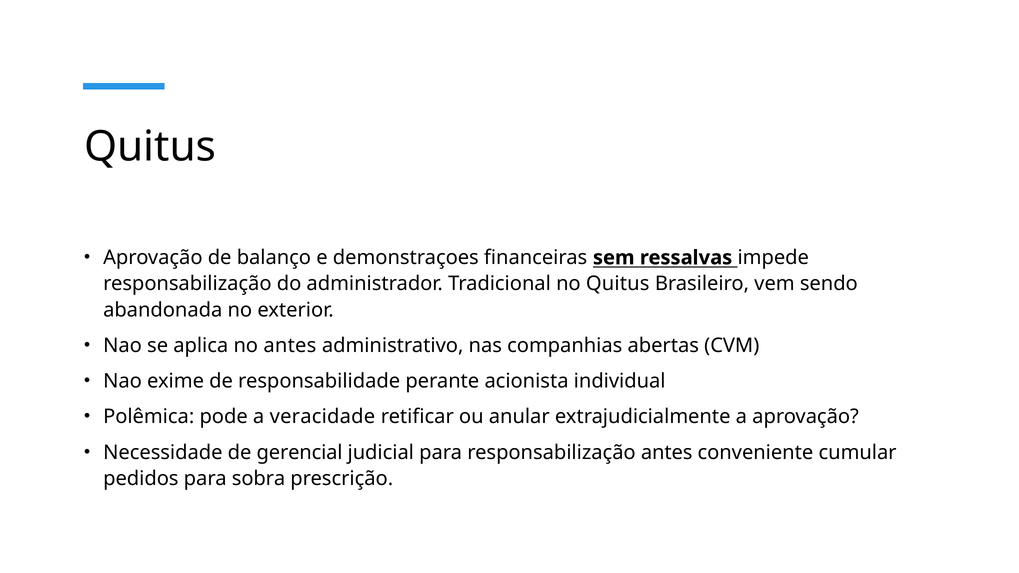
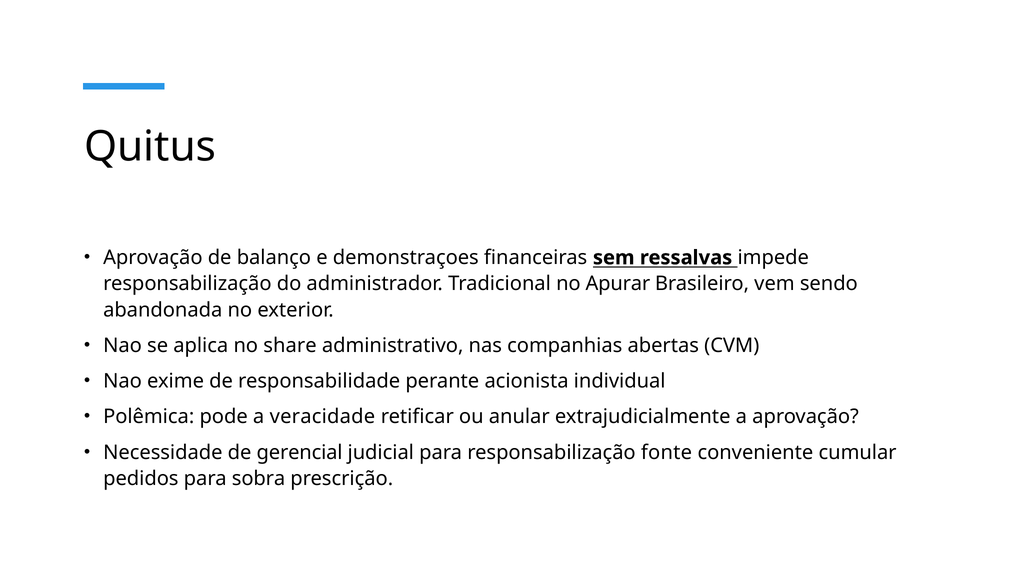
no Quitus: Quitus -> Apurar
no antes: antes -> share
responsabilização antes: antes -> fonte
